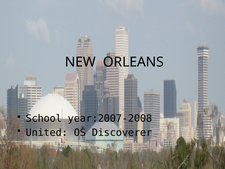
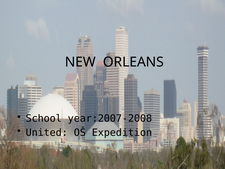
Discoverer: Discoverer -> Expedition
